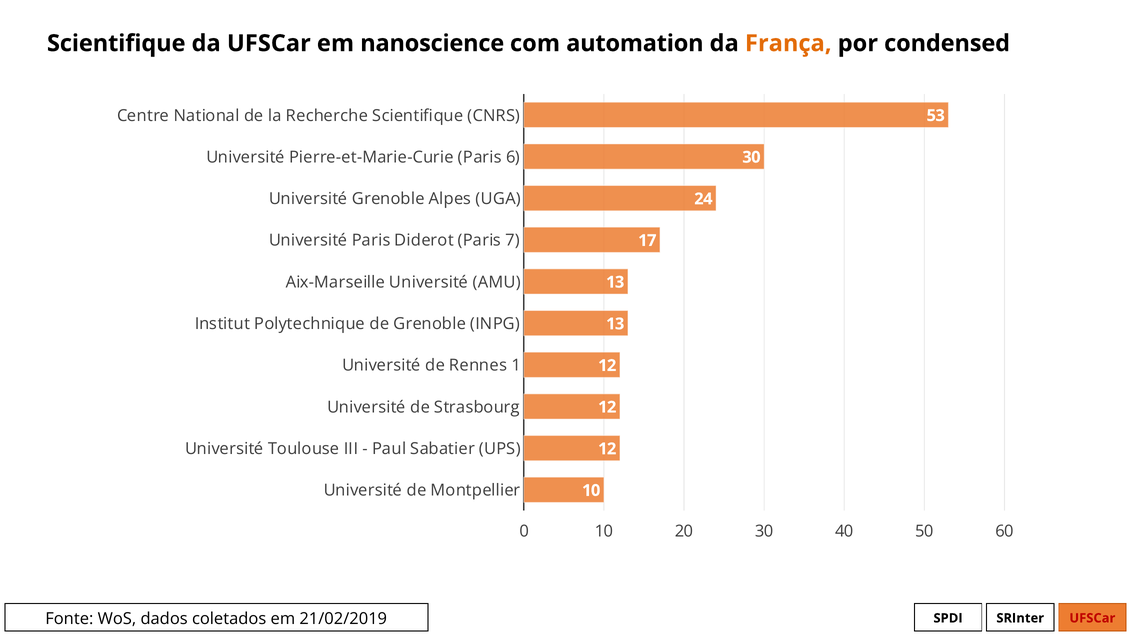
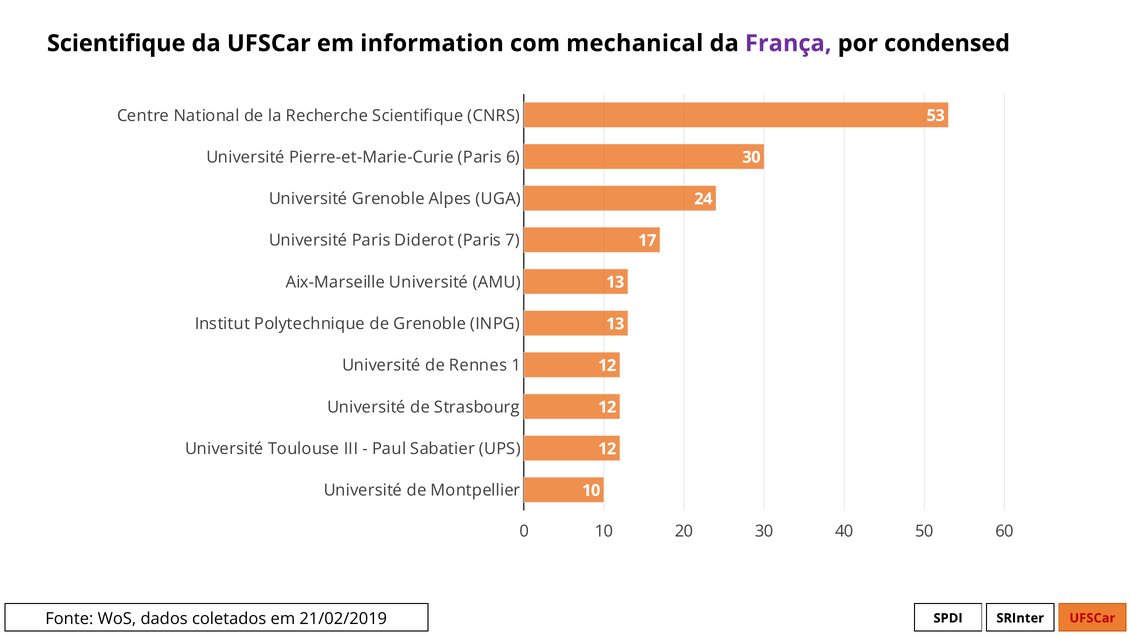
nanoscience: nanoscience -> information
automation: automation -> mechanical
França colour: orange -> purple
